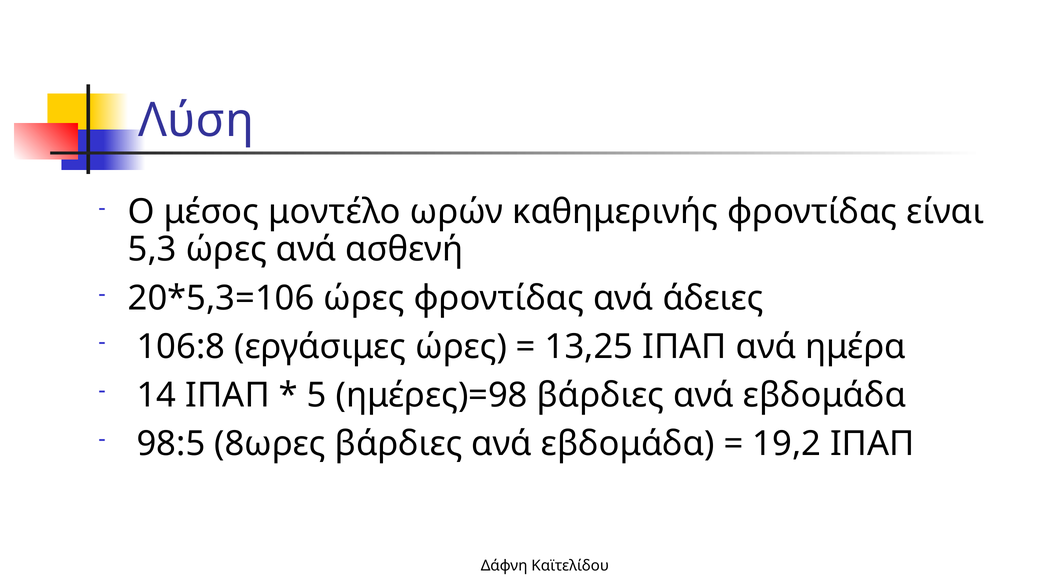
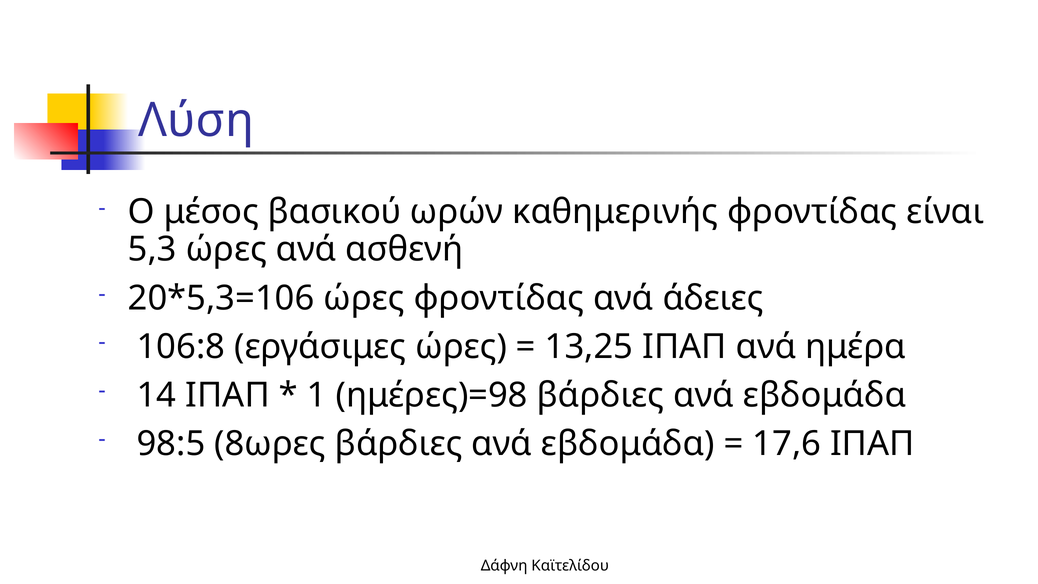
μοντέλο: μοντέλο -> βασικού
5: 5 -> 1
19,2: 19,2 -> 17,6
